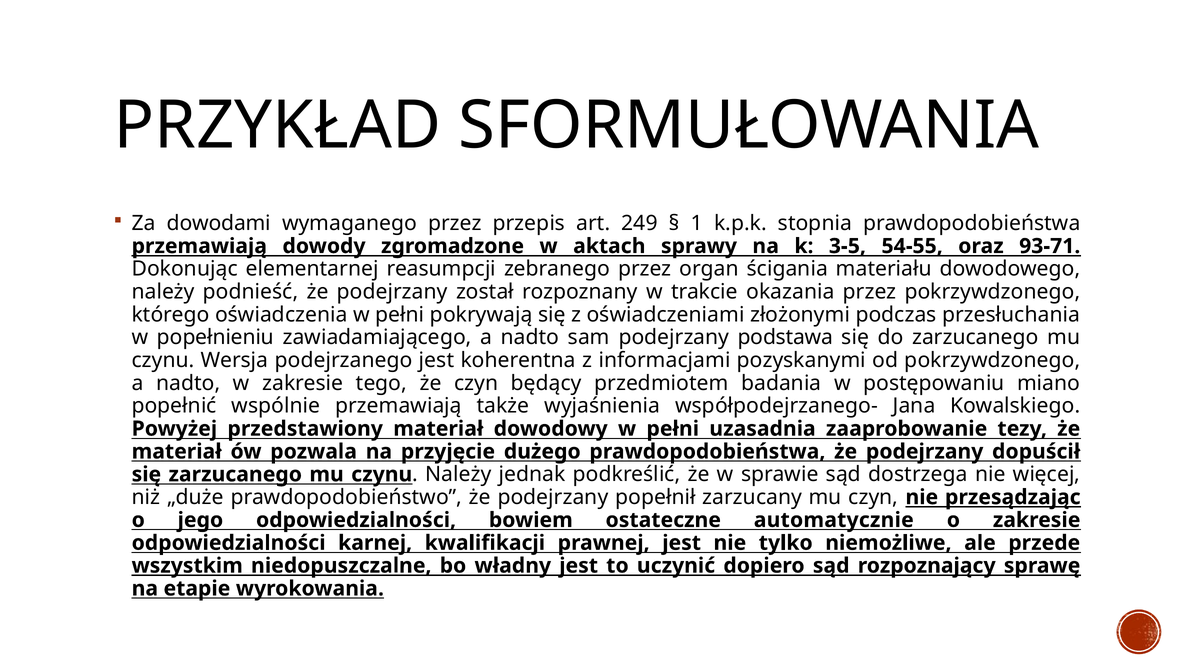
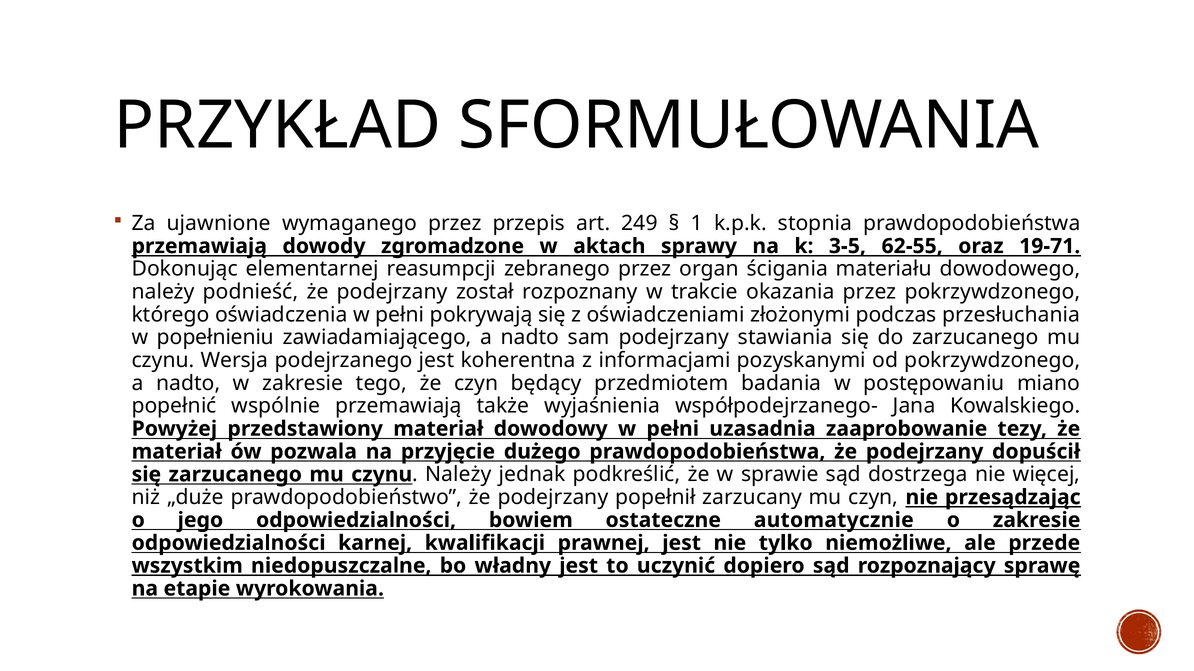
dowodami: dowodami -> ujawnione
54-55: 54-55 -> 62-55
93-71: 93-71 -> 19-71
podstawa: podstawa -> stawiania
